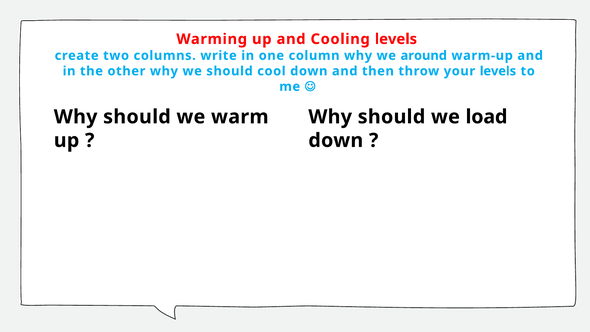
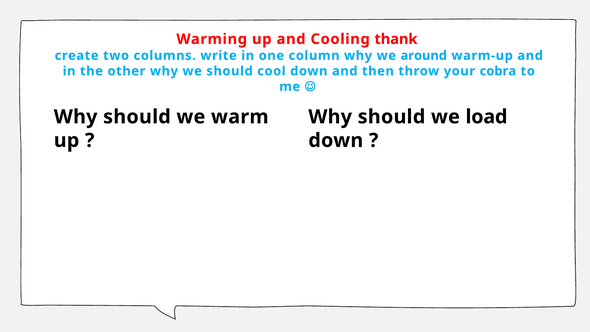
Cooling levels: levels -> thank
your levels: levels -> cobra
